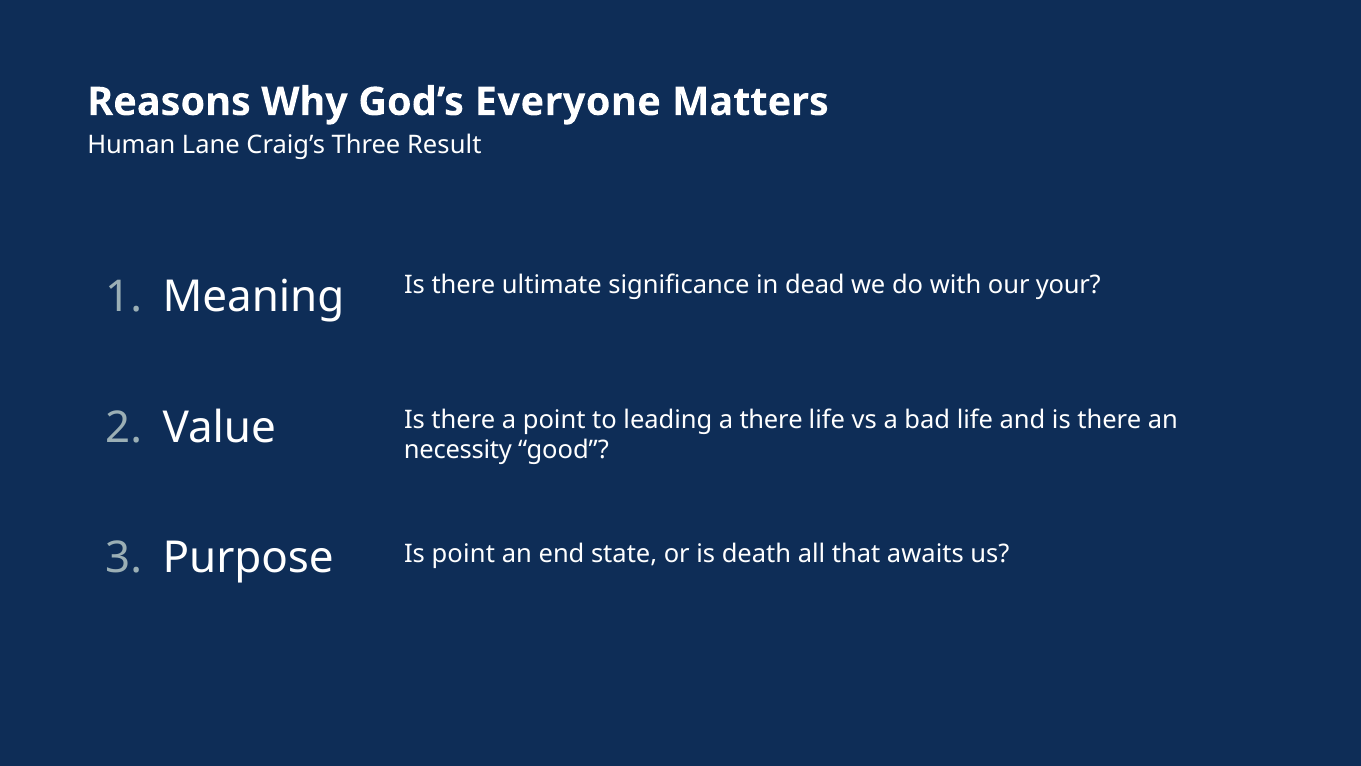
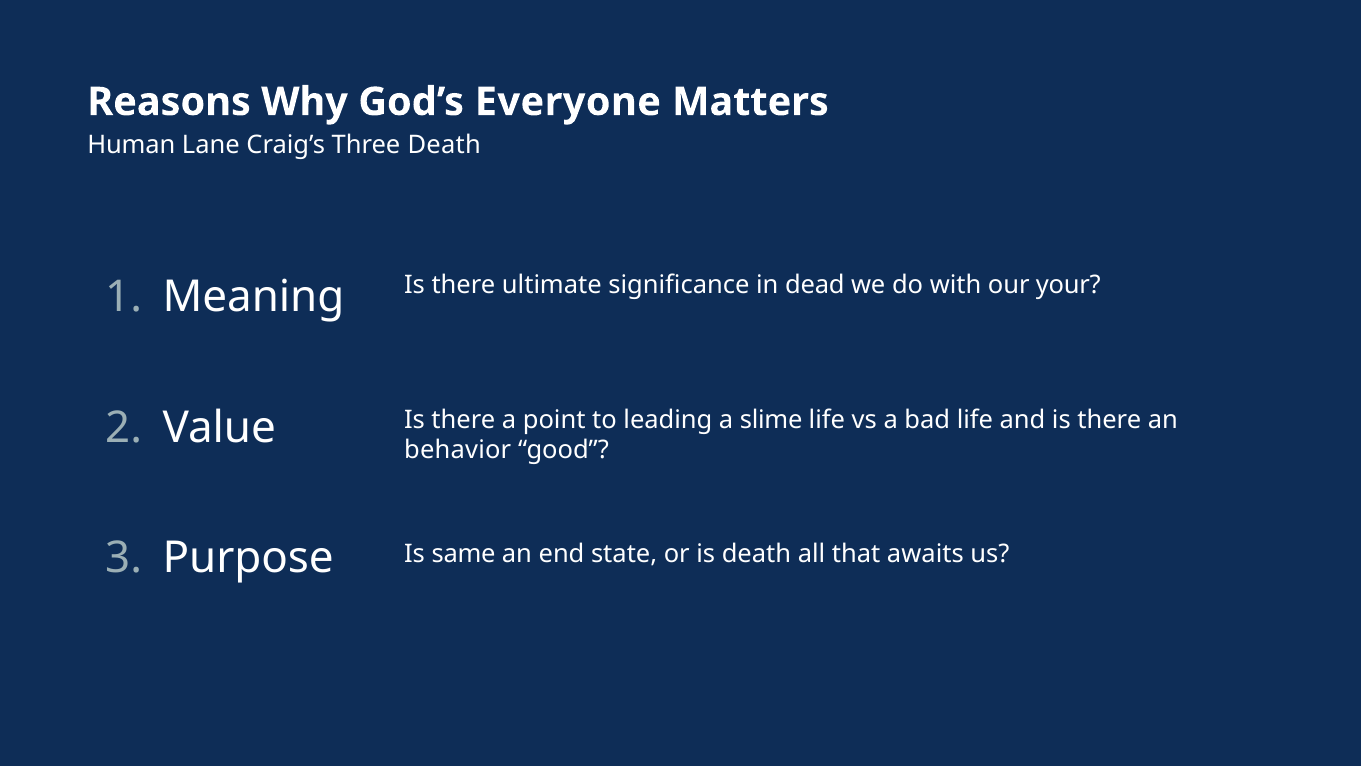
Three Result: Result -> Death
a there: there -> slime
necessity: necessity -> behavior
Is point: point -> same
